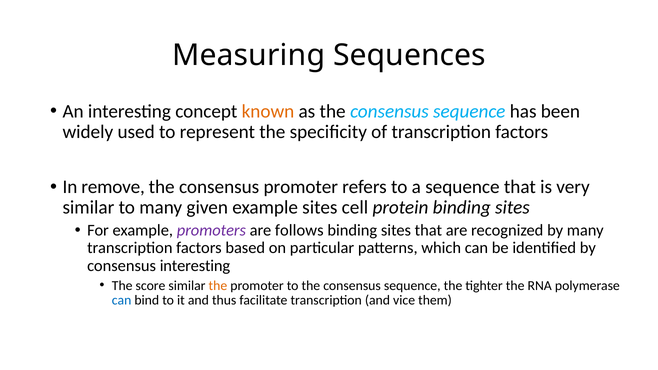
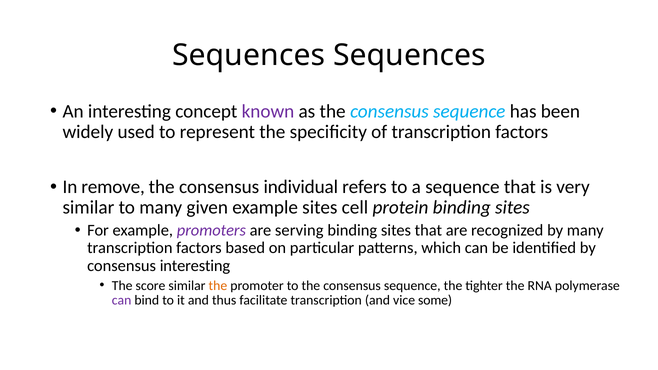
Measuring at (249, 55): Measuring -> Sequences
known colour: orange -> purple
consensus promoter: promoter -> individual
follows: follows -> serving
can at (122, 300) colour: blue -> purple
them: them -> some
